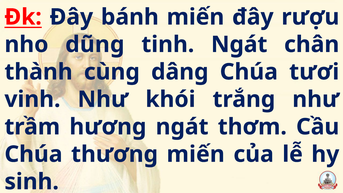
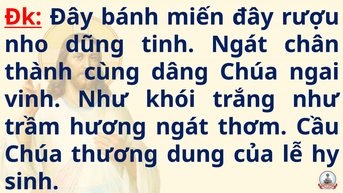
tươi: tươi -> ngai
thương miến: miến -> dung
